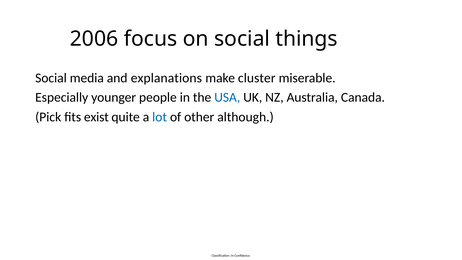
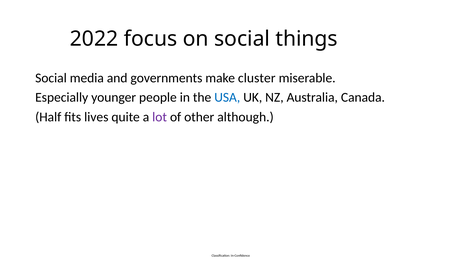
2006: 2006 -> 2022
explanations: explanations -> governments
Pick: Pick -> Half
exist: exist -> lives
lot colour: blue -> purple
